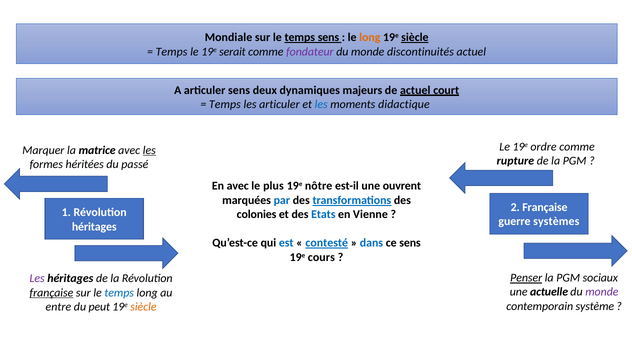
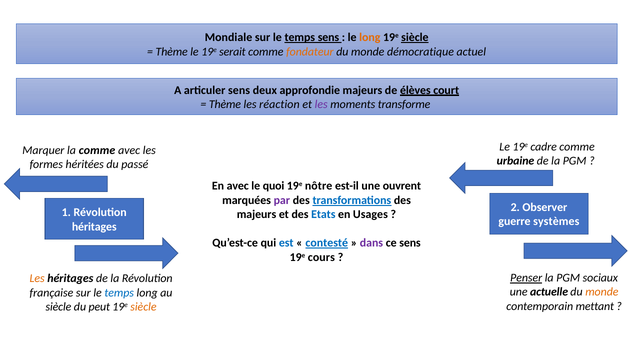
Temps at (172, 52): Temps -> Thème
fondateur colour: purple -> orange
discontinuités: discontinuités -> démocratique
dynamiques: dynamiques -> approfondie
de actuel: actuel -> élèves
Temps at (225, 104): Temps -> Thème
les articuler: articuler -> réaction
les at (321, 104) colour: blue -> purple
didactique: didactique -> transforme
ordre: ordre -> cadre
la matrice: matrice -> comme
les at (149, 150) underline: present -> none
rupture: rupture -> urbaine
plus: plus -> quoi
par colour: blue -> purple
2 Française: Française -> Observer
colonies at (257, 214): colonies -> majeurs
Vienne: Vienne -> Usages
dans colour: blue -> purple
Les at (37, 278) colour: purple -> orange
monde at (602, 292) colour: purple -> orange
française at (51, 292) underline: present -> none
système: système -> mettant
entre at (58, 307): entre -> siècle
